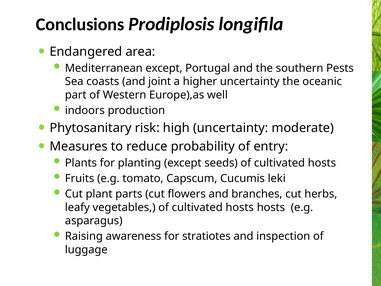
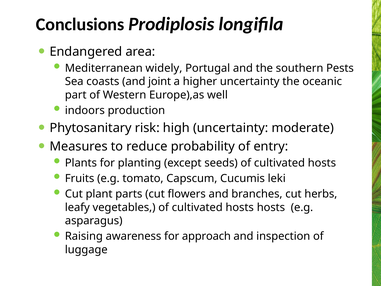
Mediterranean except: except -> widely
stratiotes: stratiotes -> approach
